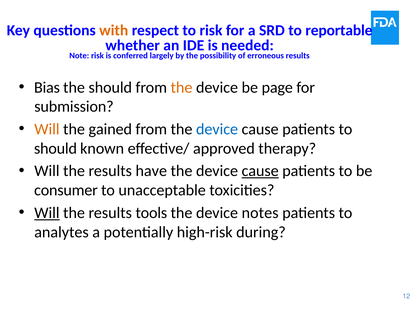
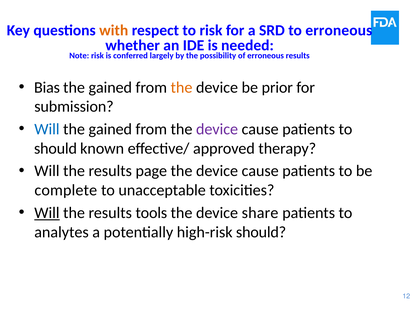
to reportable: reportable -> erroneous
should at (110, 87): should -> gained
page: page -> prior
Will at (47, 129) colour: orange -> blue
device at (217, 129) colour: blue -> purple
have: have -> page
cause at (260, 171) underline: present -> none
consumer: consumer -> complete
notes: notes -> share
high-risk during: during -> should
